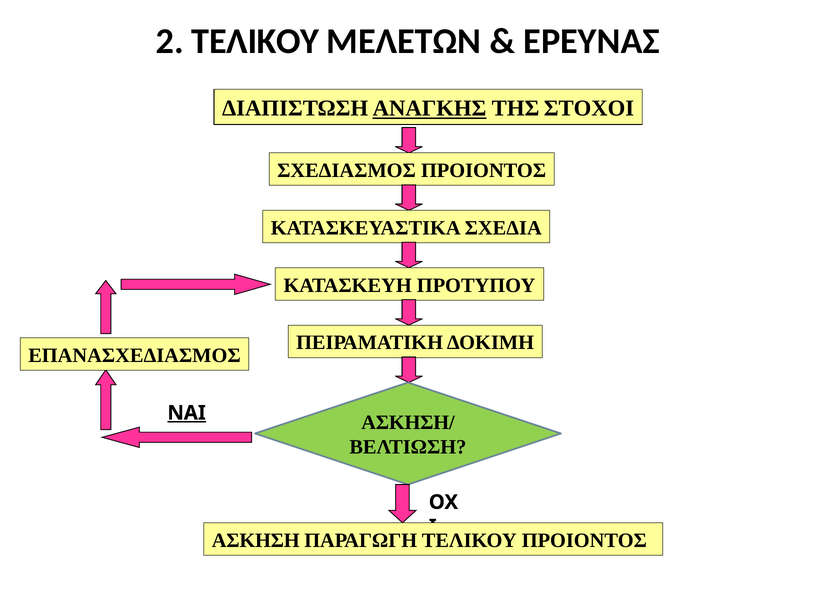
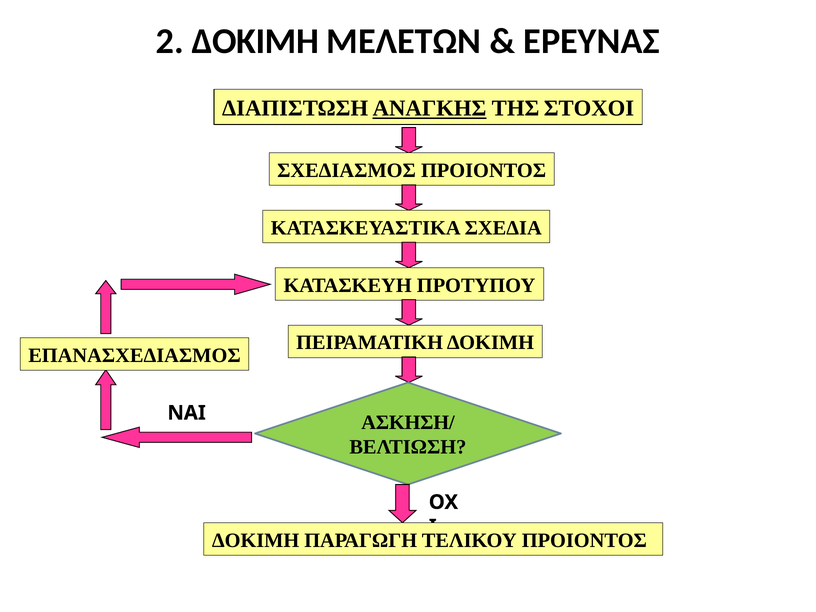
2 ΤΕΛΙΚΟΥ: ΤΕΛΙΚΟΥ -> ΔΟΚΙΜΗ
ΝΑΙ underline: present -> none
ΑΣΚΗΣΗ at (256, 540): ΑΣΚΗΣΗ -> ΔΟΚΙΜΗ
